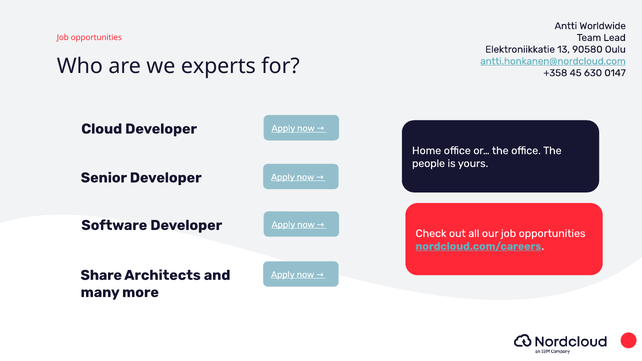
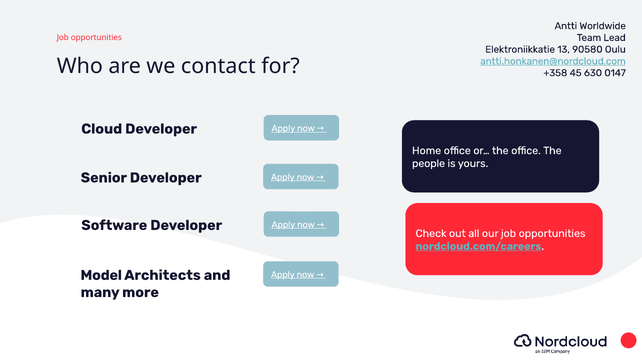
experts: experts -> contact
Share: Share -> Model
